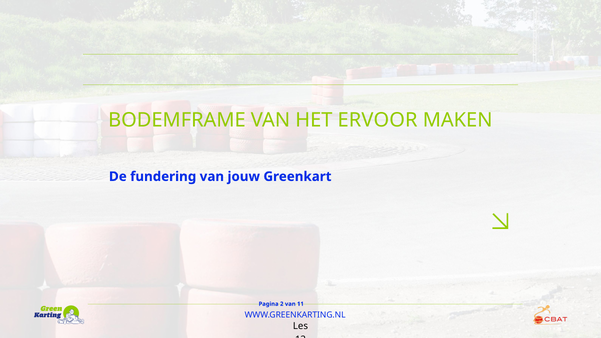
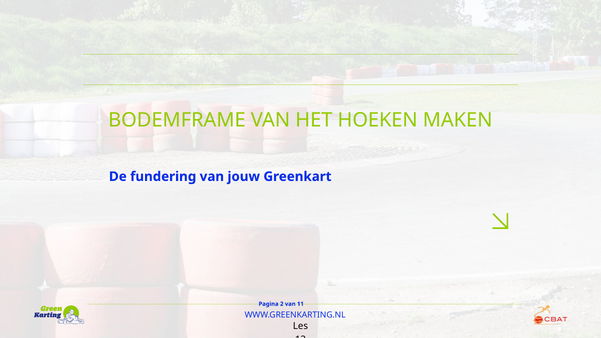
ERVOOR: ERVOOR -> HOEKEN
